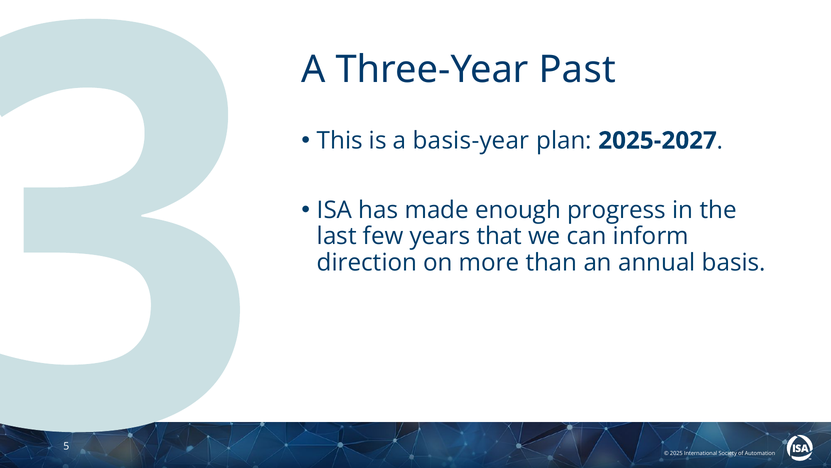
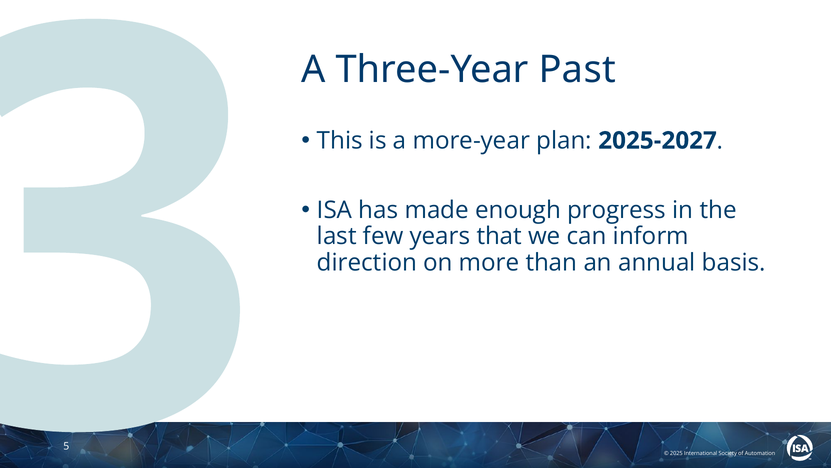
basis-year: basis-year -> more-year
